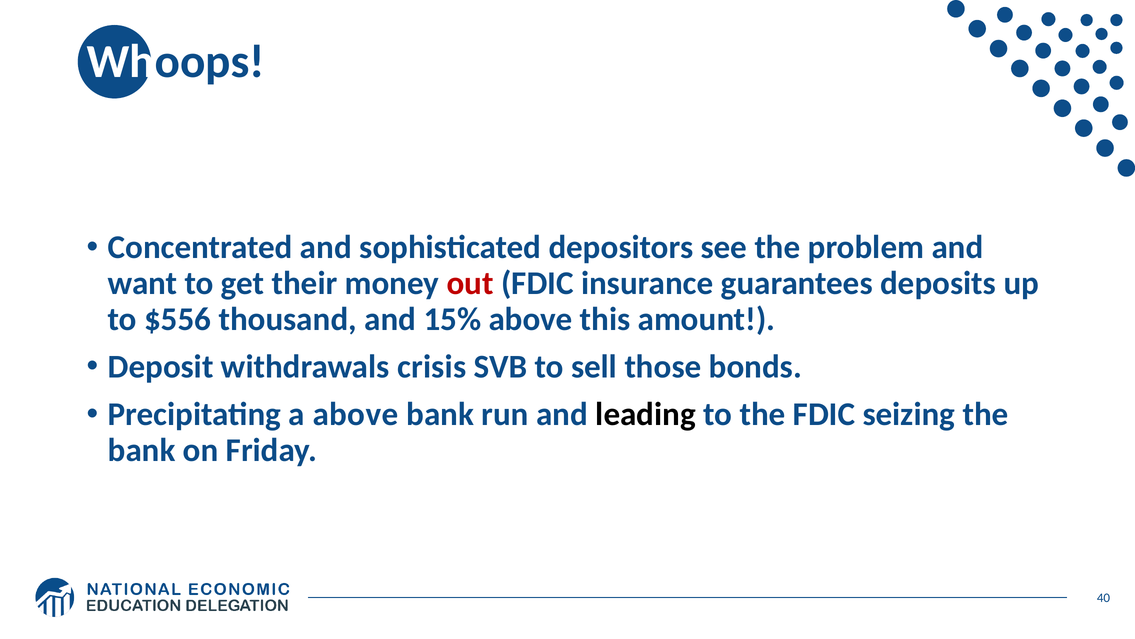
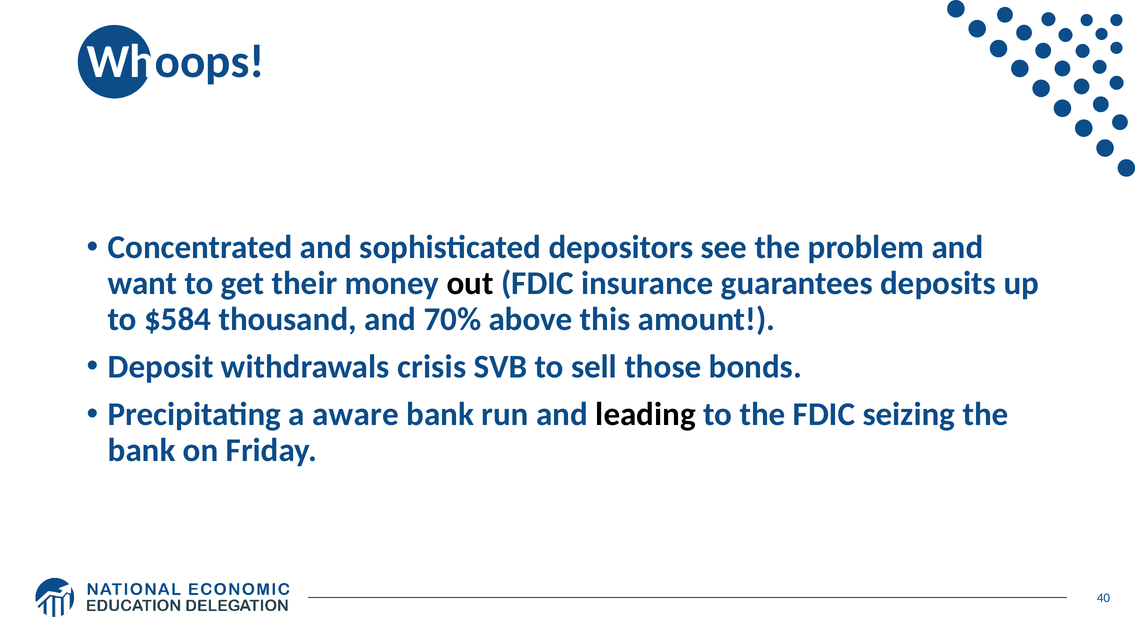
out colour: red -> black
$556: $556 -> $584
15%: 15% -> 70%
a above: above -> aware
